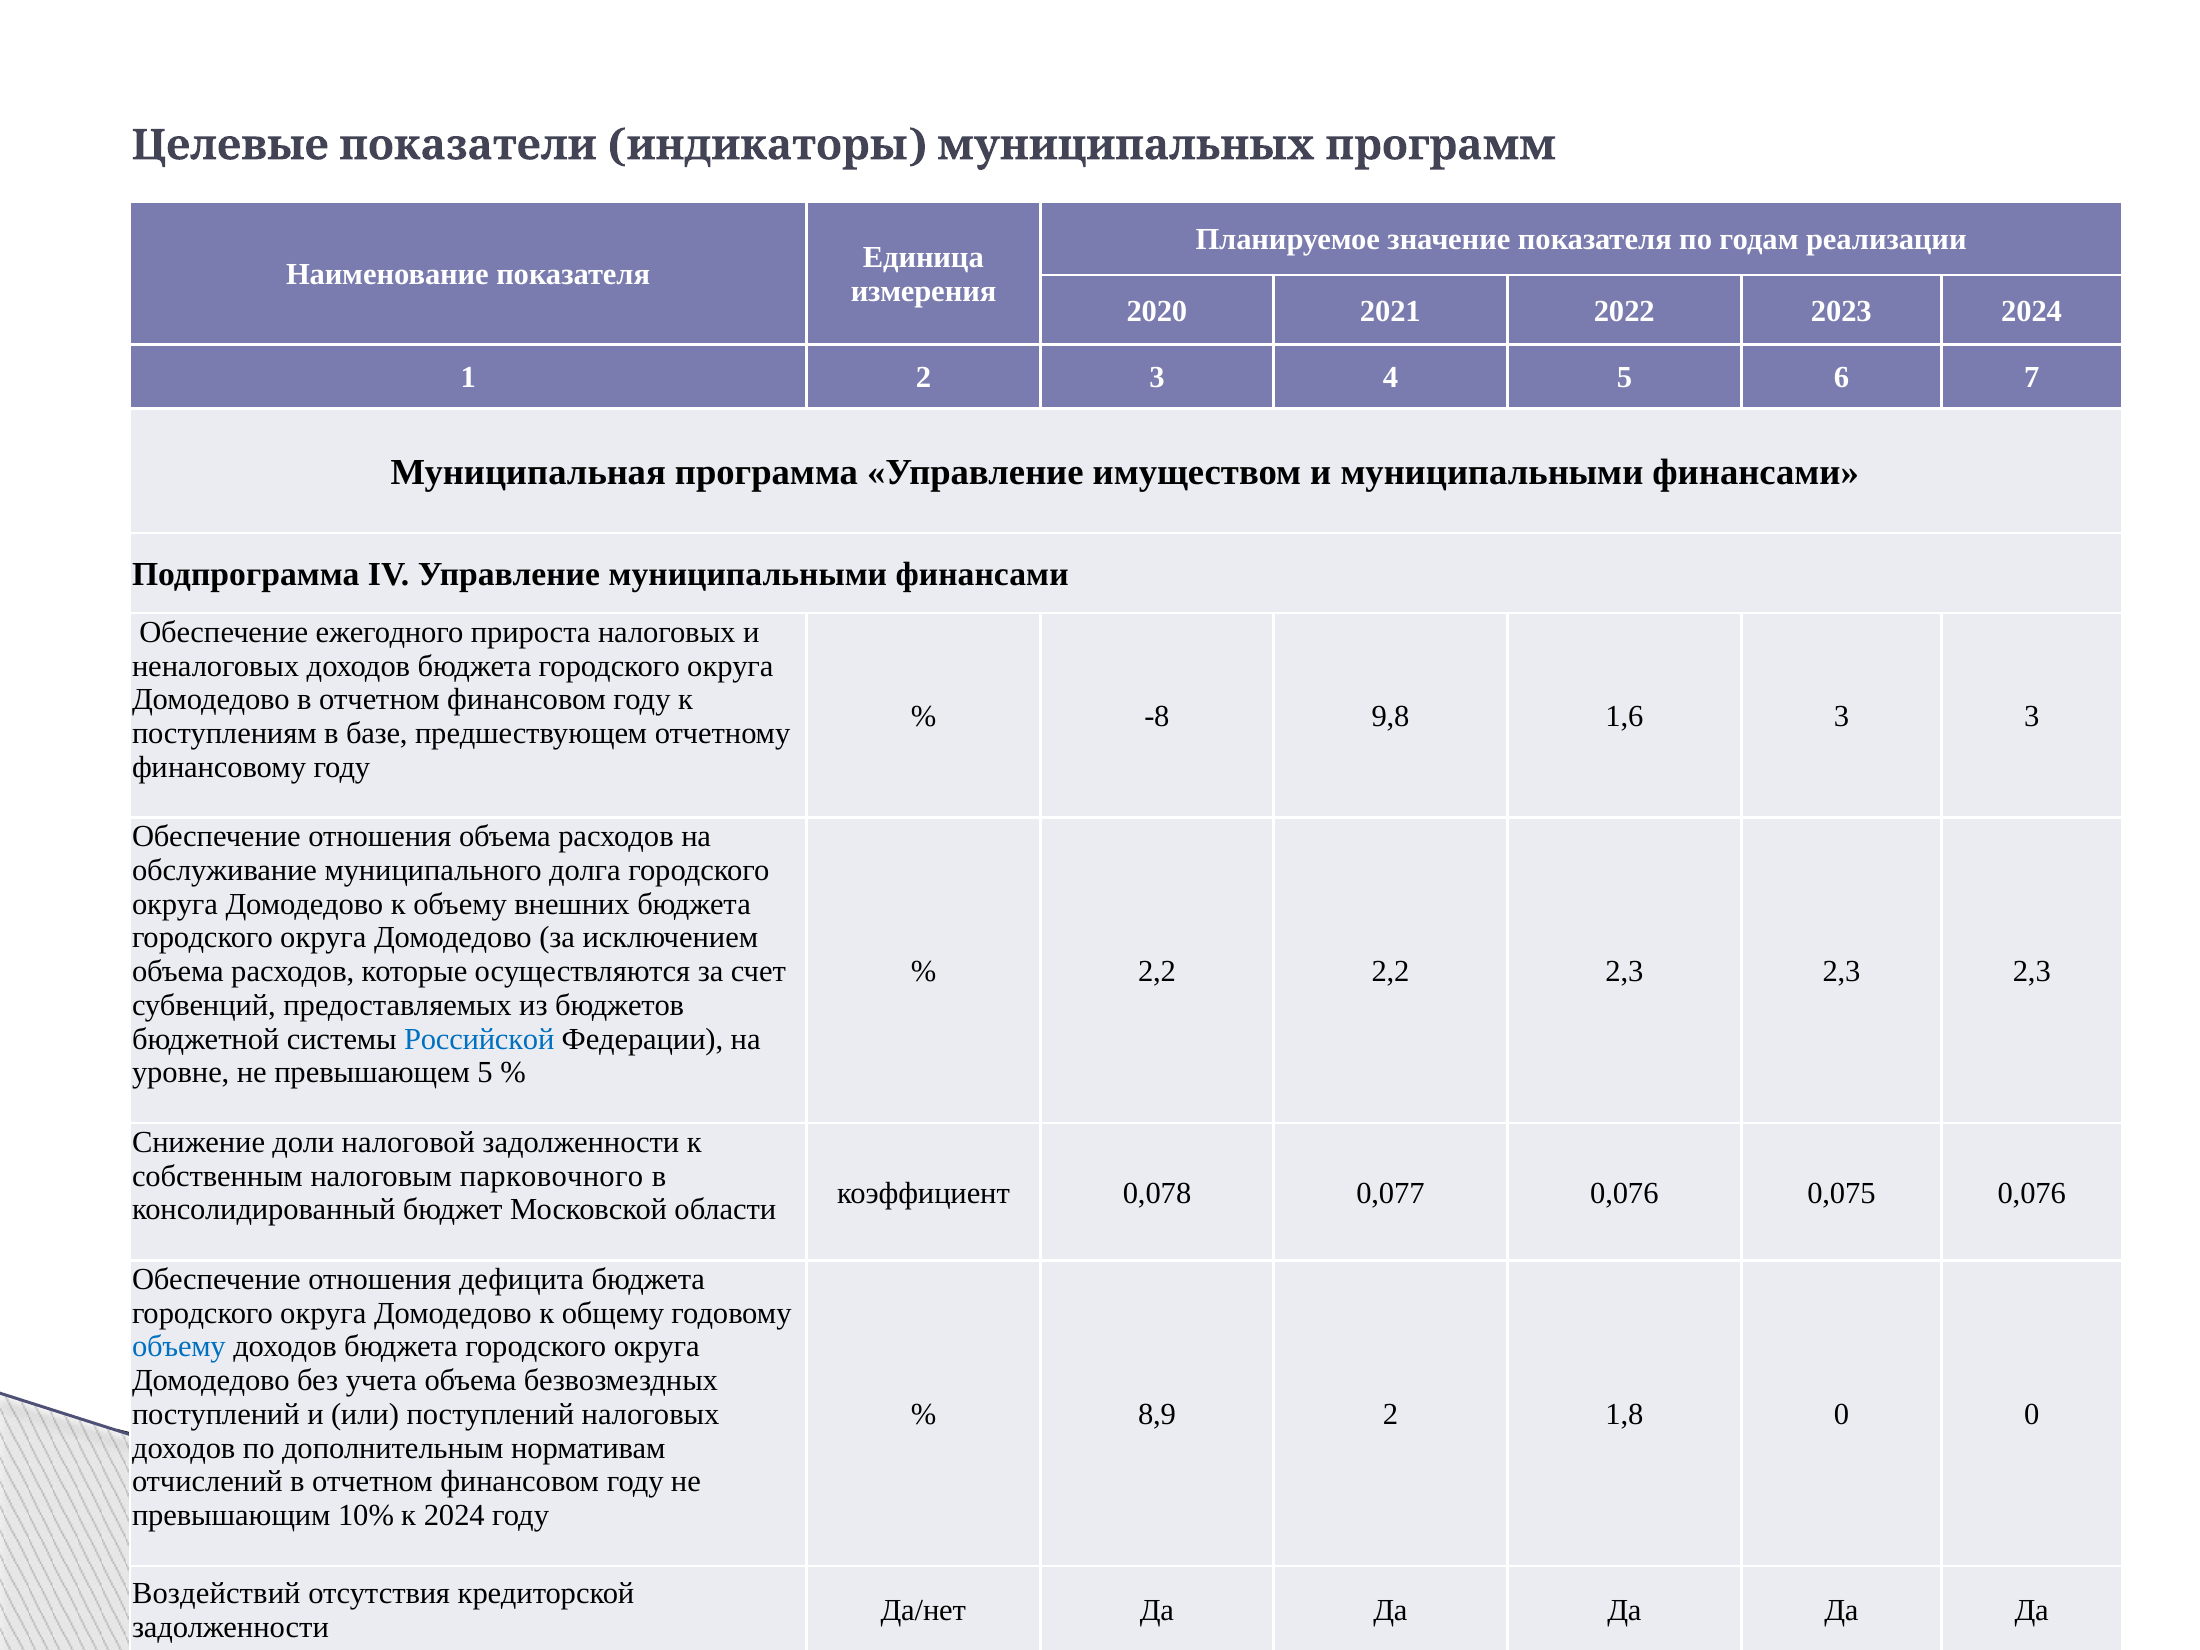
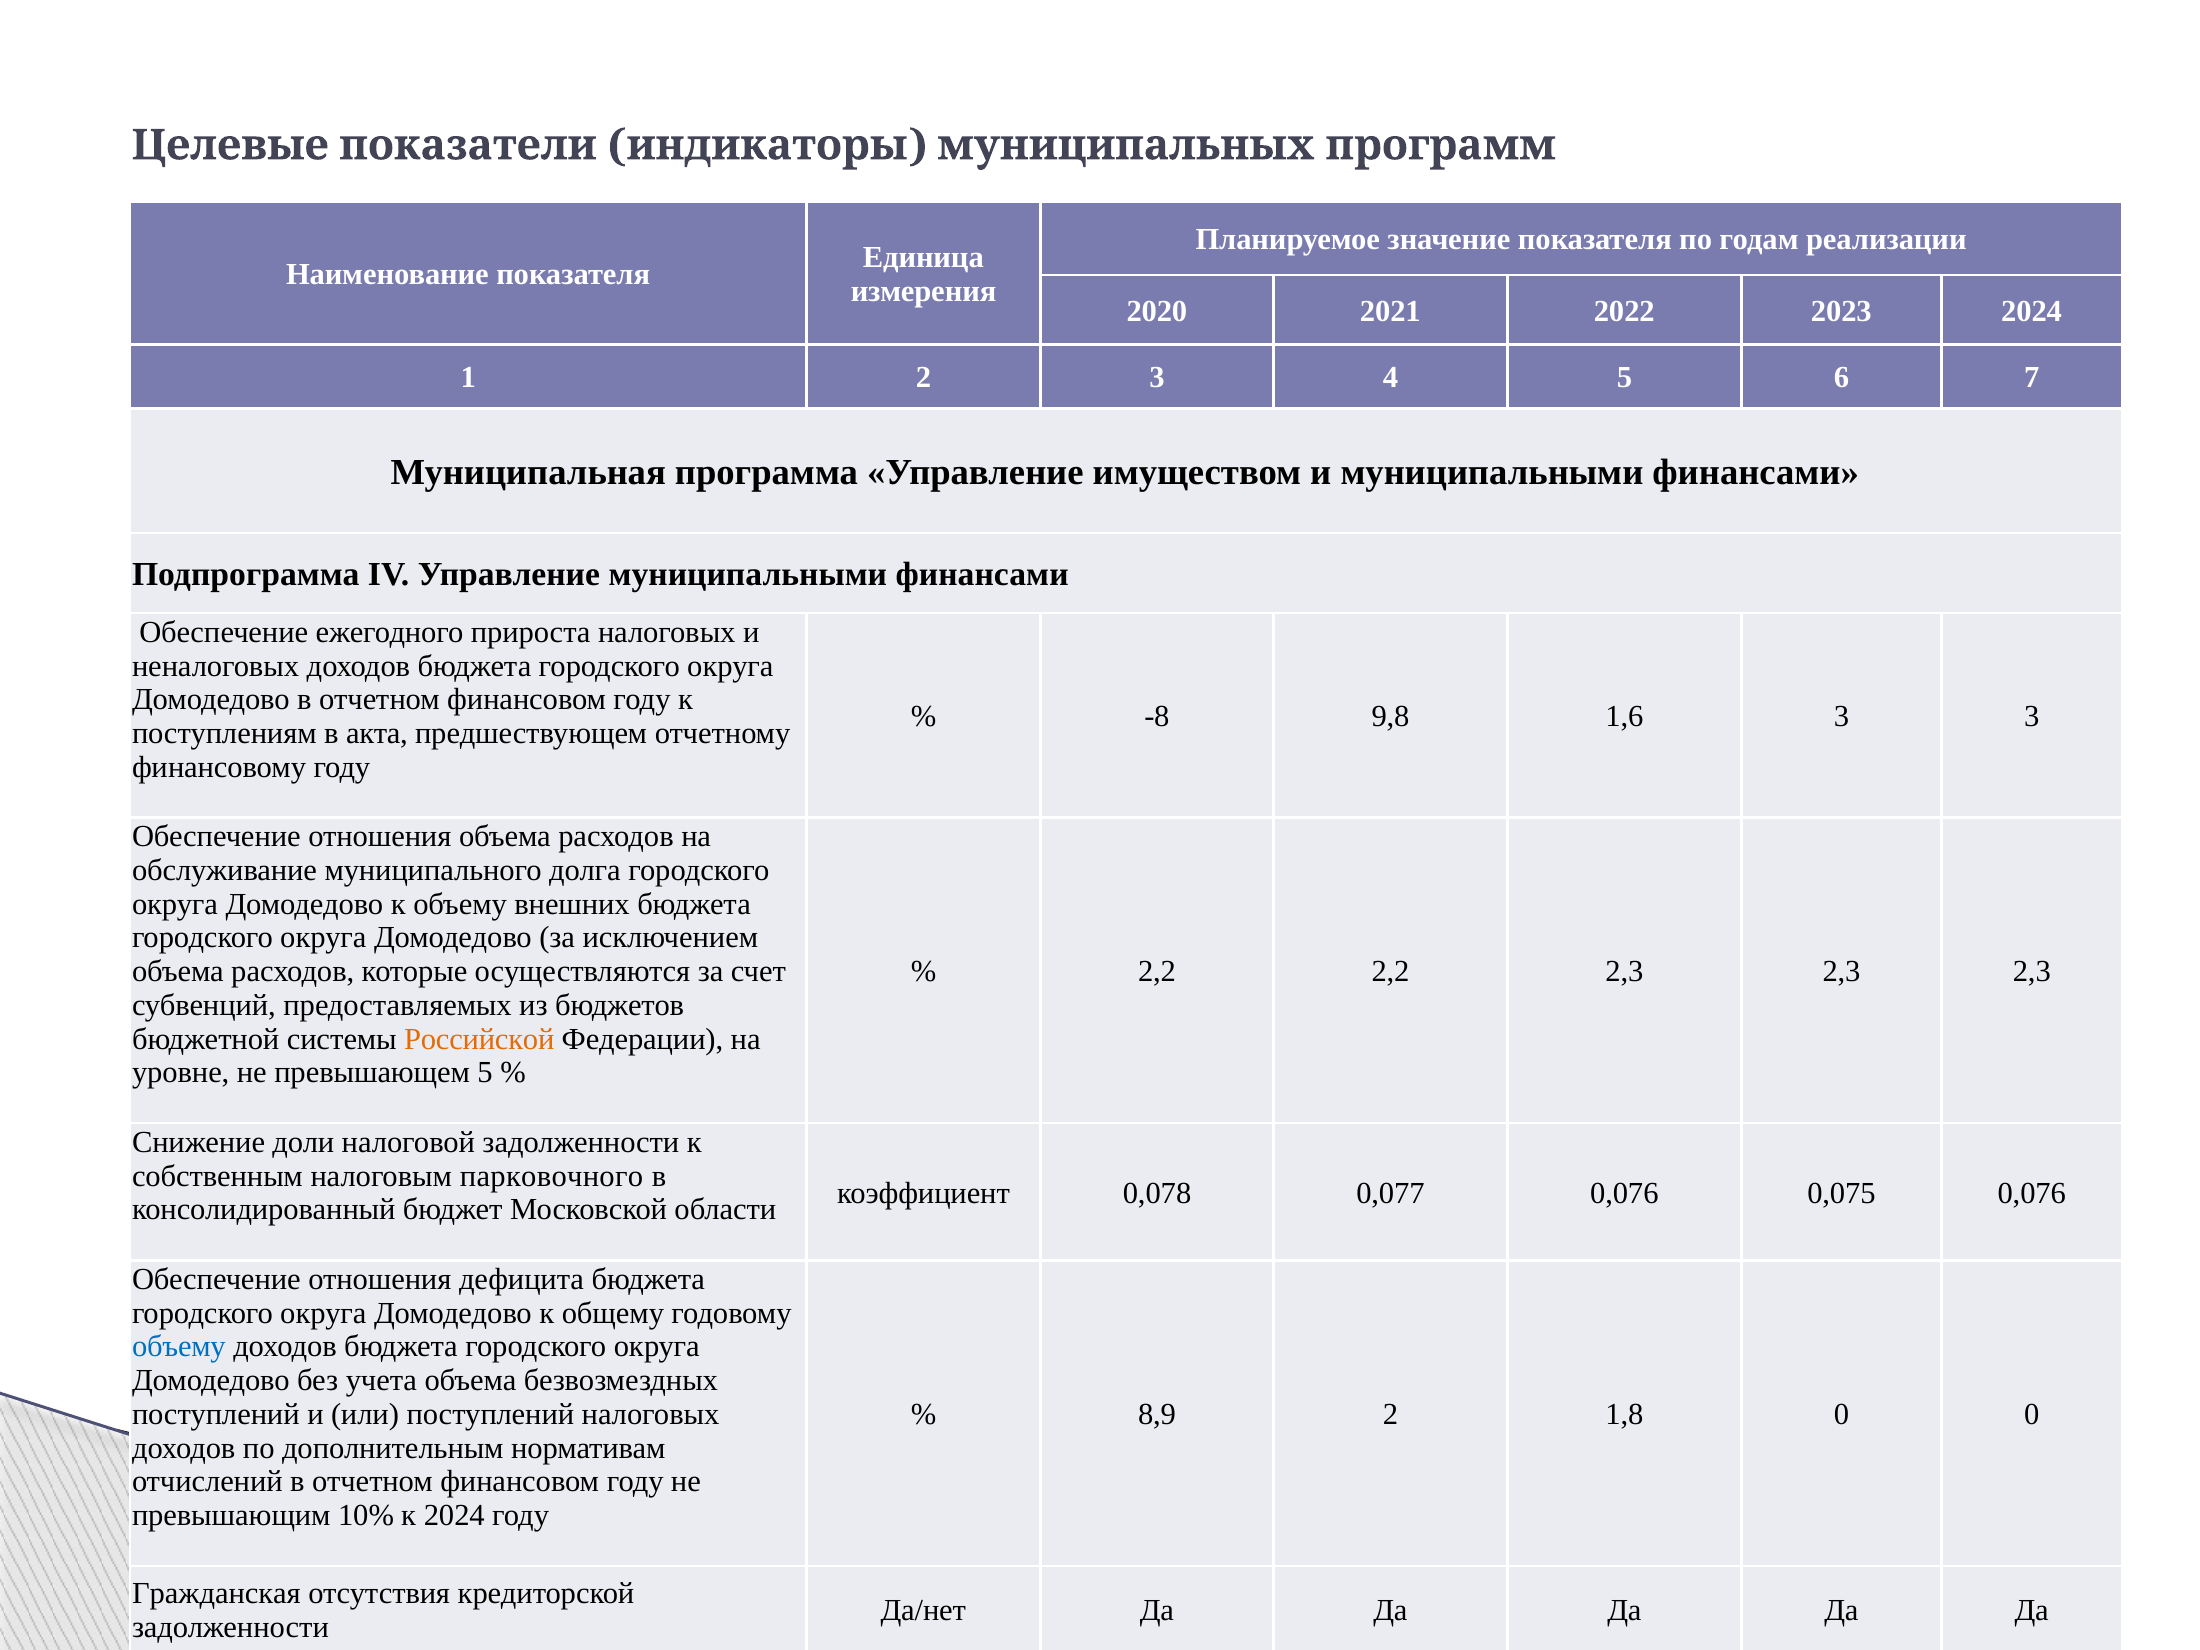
базе: базе -> акта
Российской colour: blue -> orange
Воздействий: Воздействий -> Гражданская
